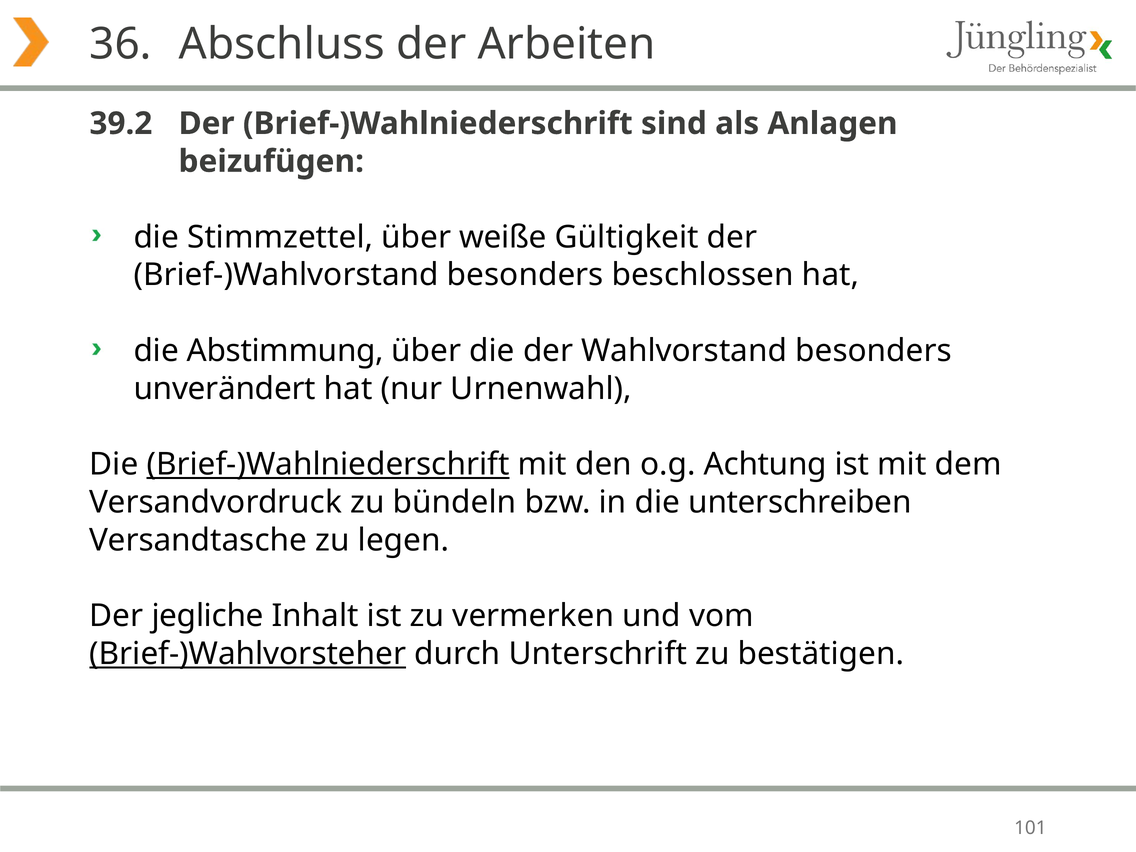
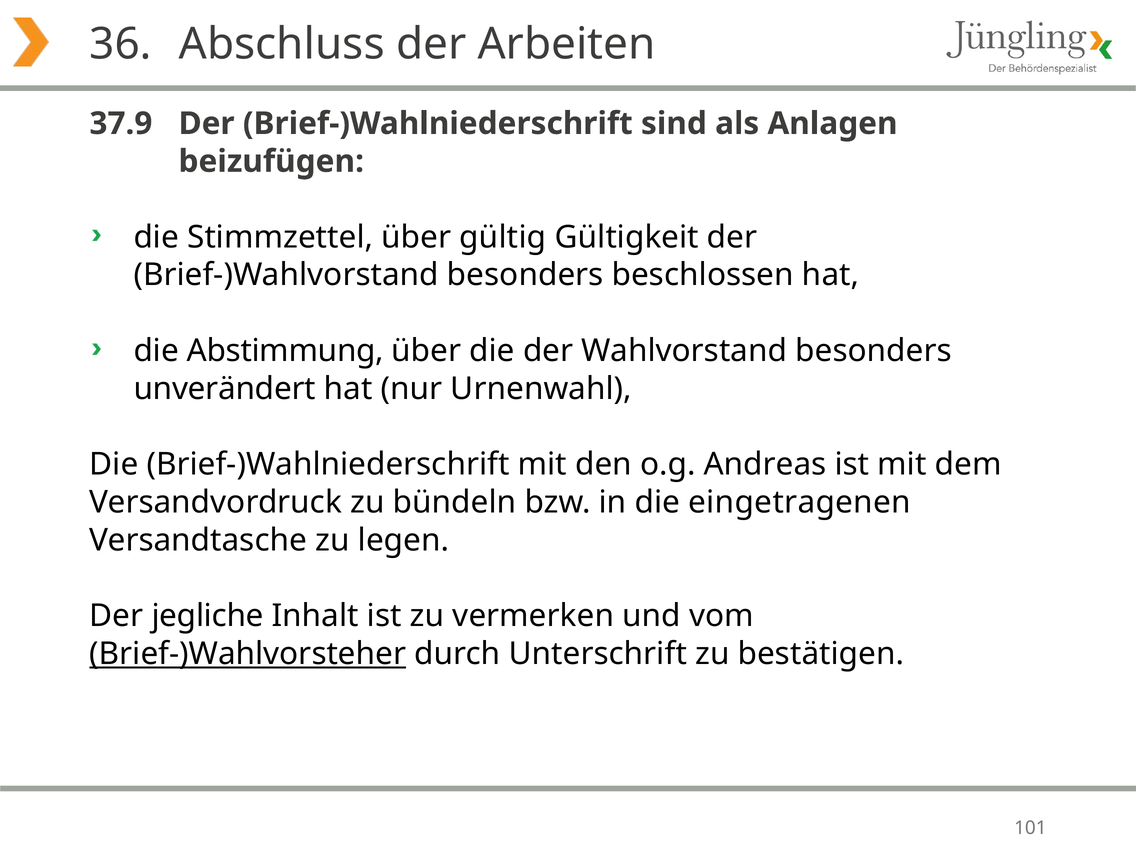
39.2: 39.2 -> 37.9
weiße: weiße -> gültig
Brief-)Wahlniederschrift at (328, 464) underline: present -> none
Achtung: Achtung -> Andreas
unterschreiben: unterschreiben -> eingetragenen
